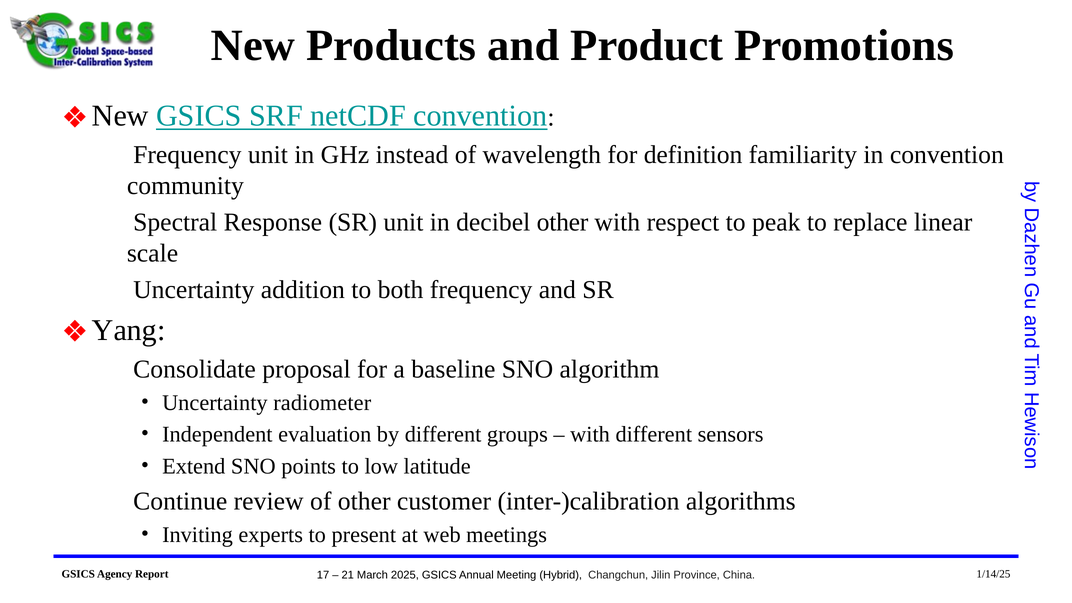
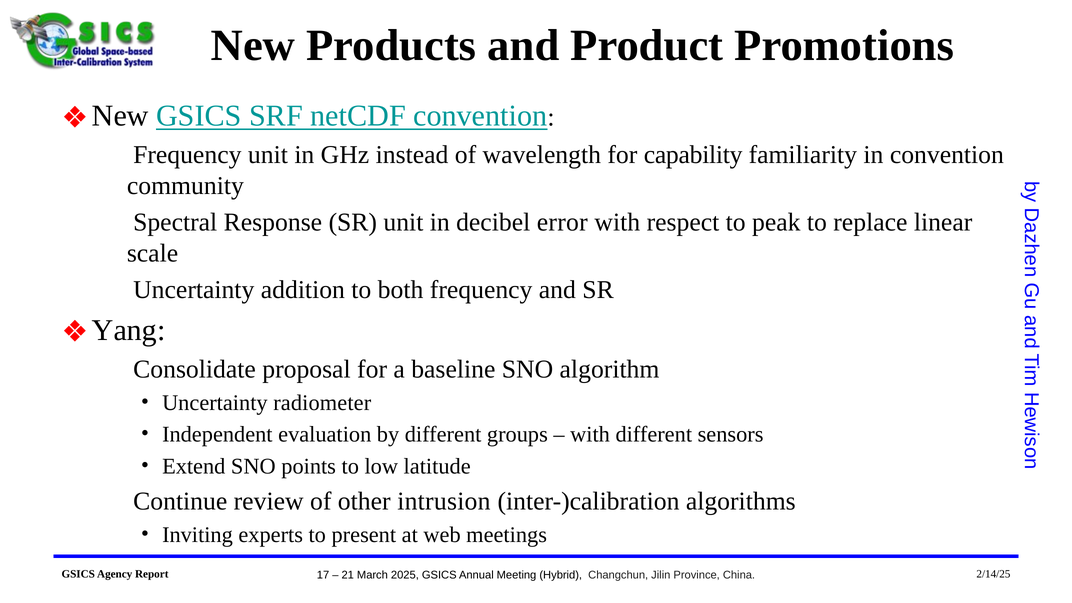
definition: definition -> capability
decibel other: other -> error
customer: customer -> intrusion
1/14/25: 1/14/25 -> 2/14/25
